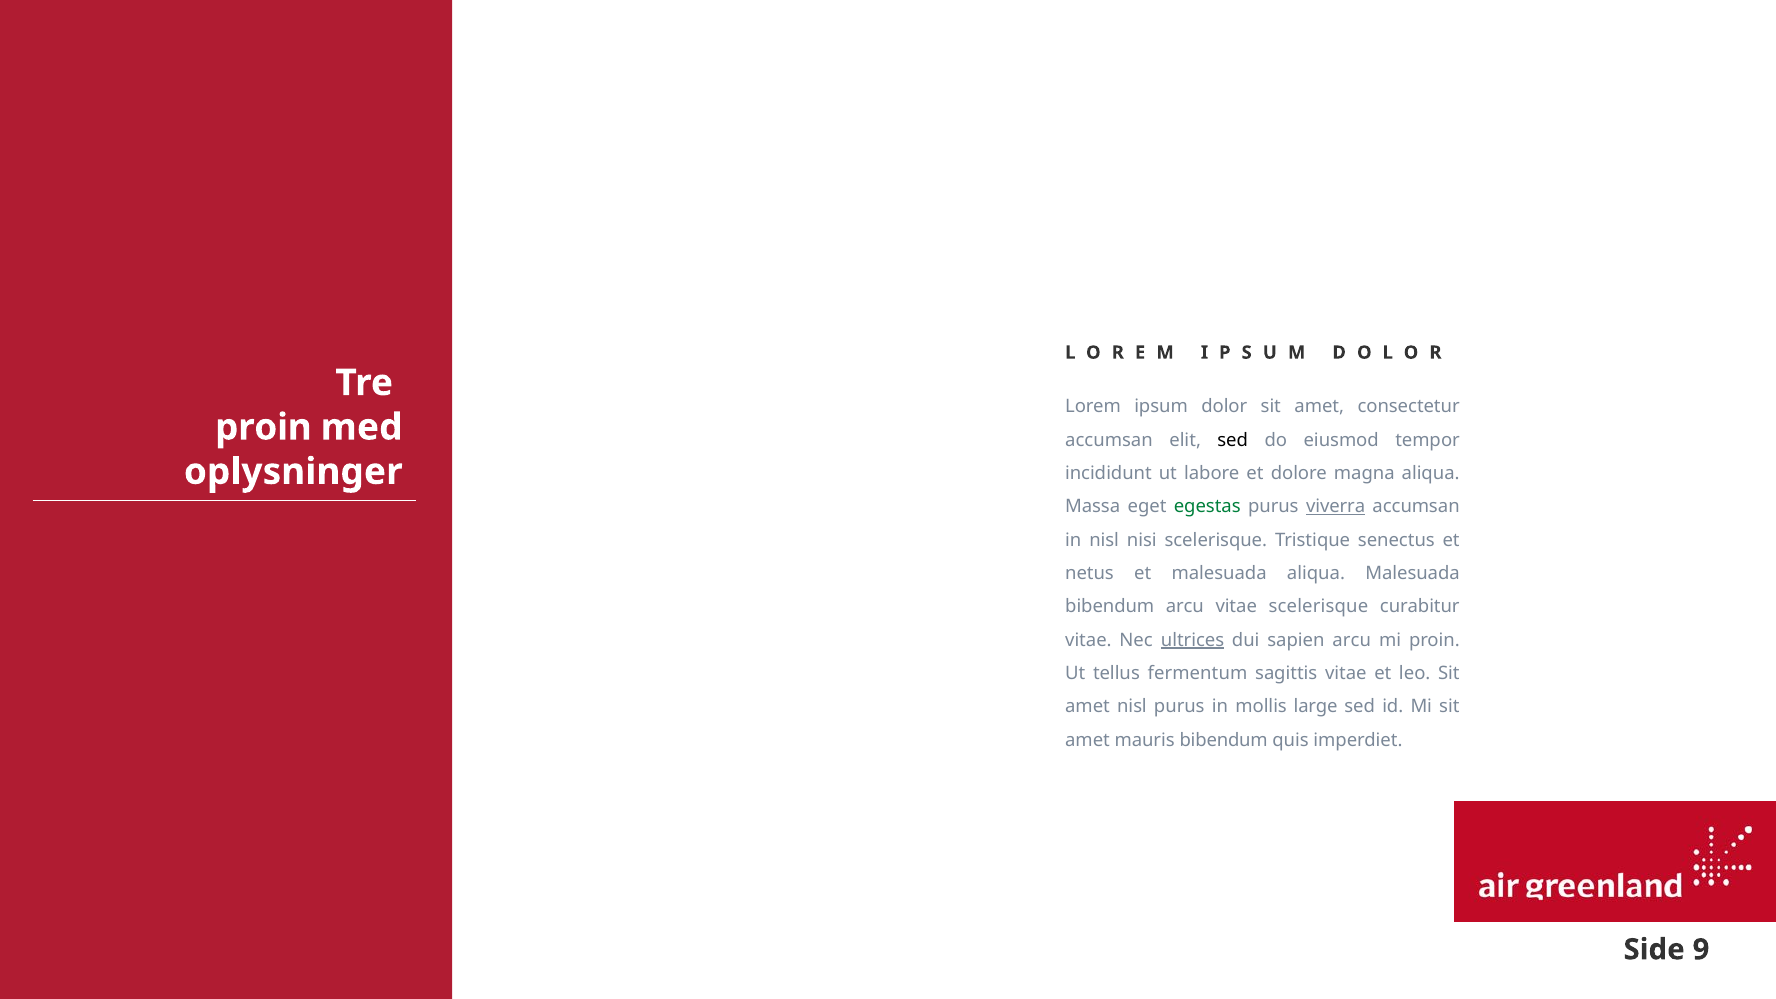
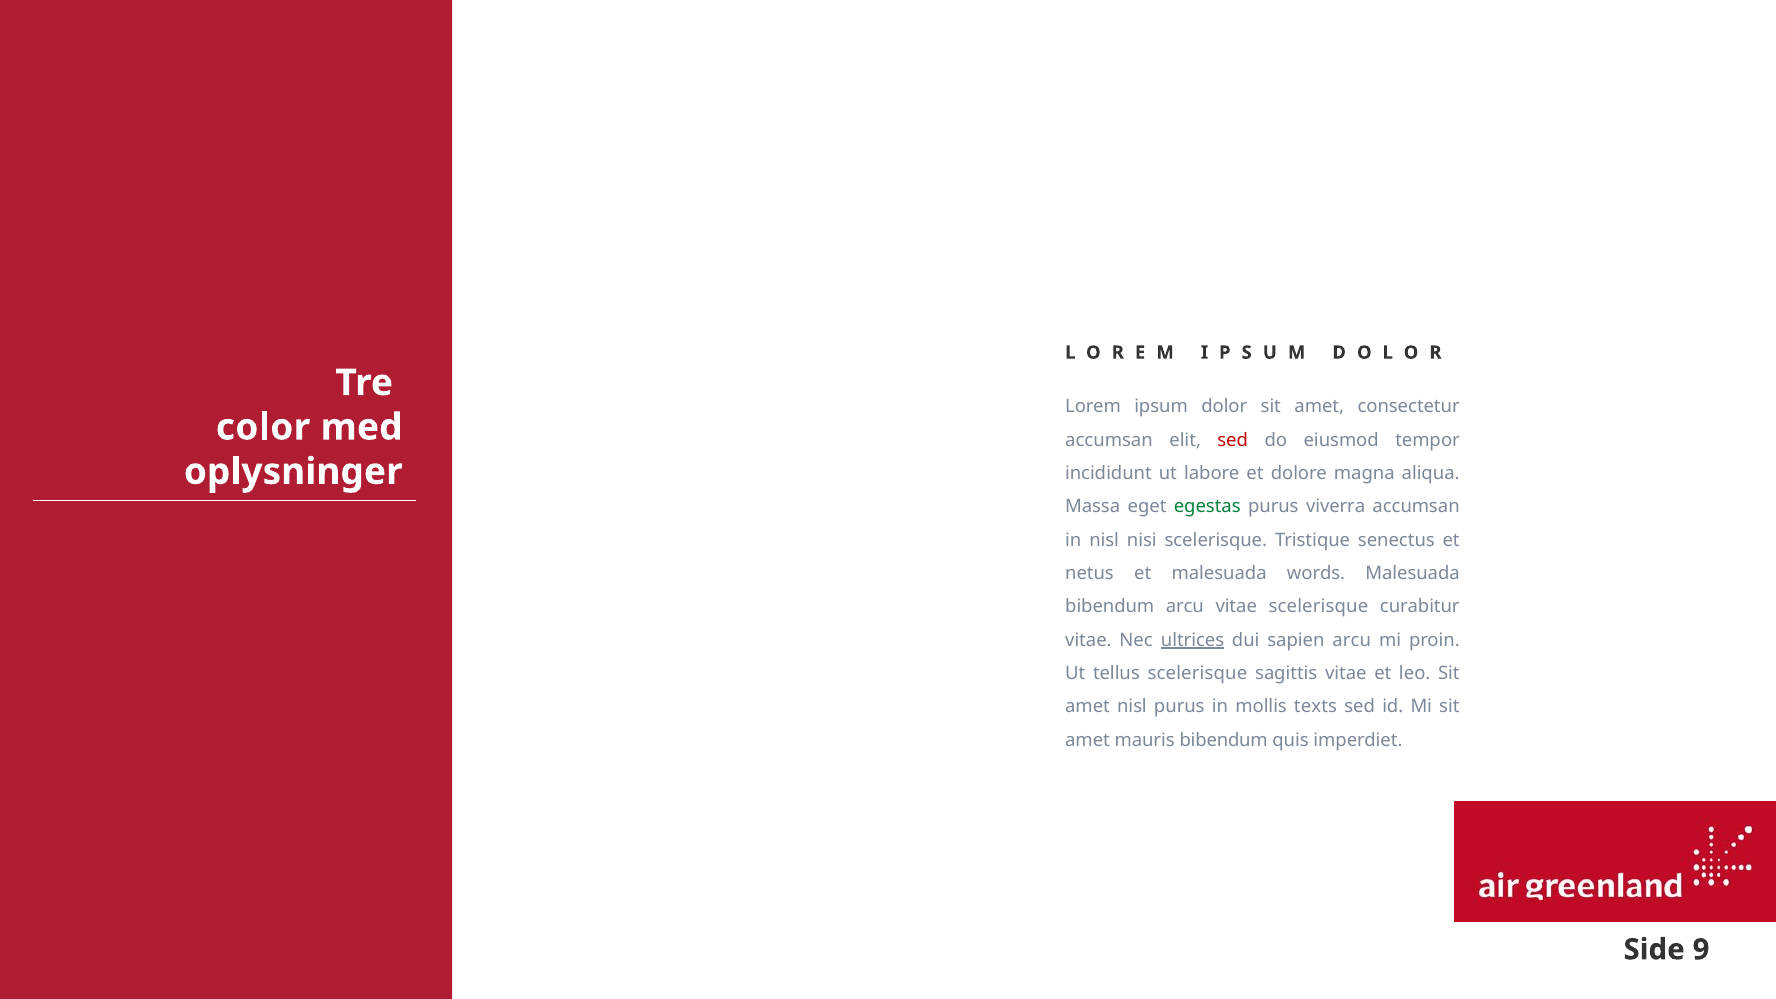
proin at (263, 427): proin -> color
sed at (1233, 440) colour: black -> red
viverra underline: present -> none
malesuada aliqua: aliqua -> words
tellus fermentum: fermentum -> scelerisque
large: large -> texts
